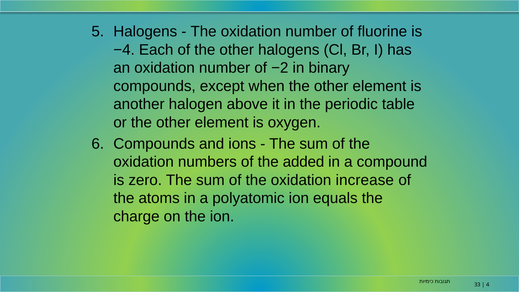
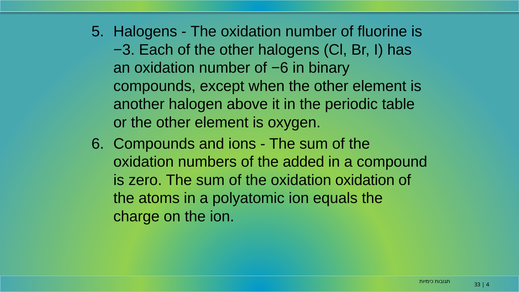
−4: −4 -> −3
−2: −2 -> −6
oxidation increase: increase -> oxidation
